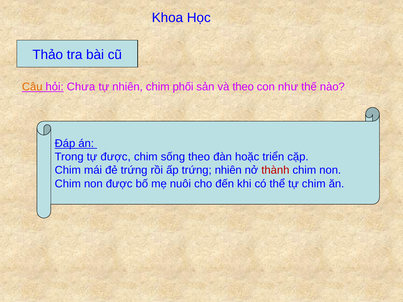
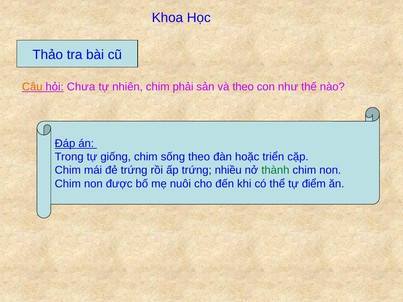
phối: phối -> phải
tự được: được -> giống
trứng nhiên: nhiên -> nhiều
thành colour: red -> green
tự chim: chim -> điểm
